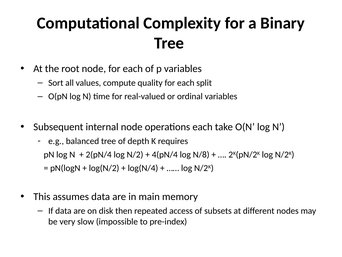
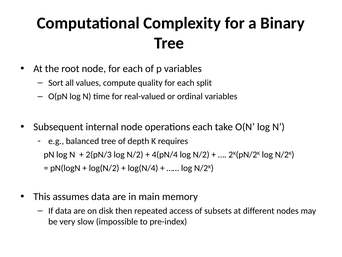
2(pN/4: 2(pN/4 -> 2(pN/3
4(pN/4 log N/8: N/8 -> N/2
